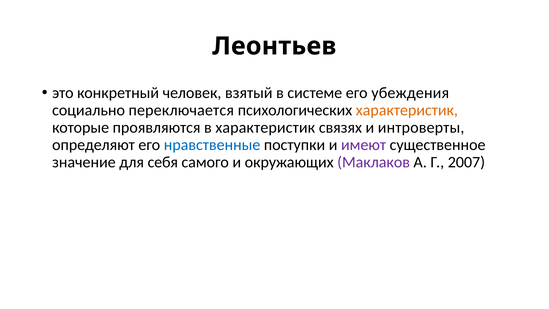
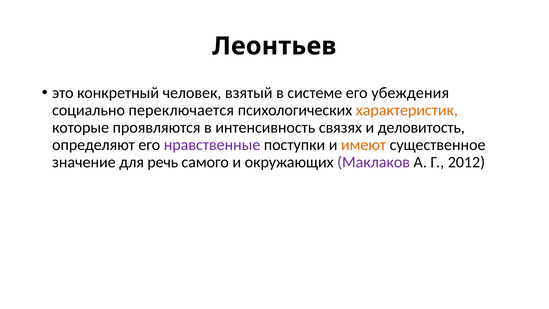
в характеристик: характеристик -> интенсивность
интроверты: интроверты -> деловитость
нравственные colour: blue -> purple
имеют colour: purple -> orange
себя: себя -> речь
2007: 2007 -> 2012
